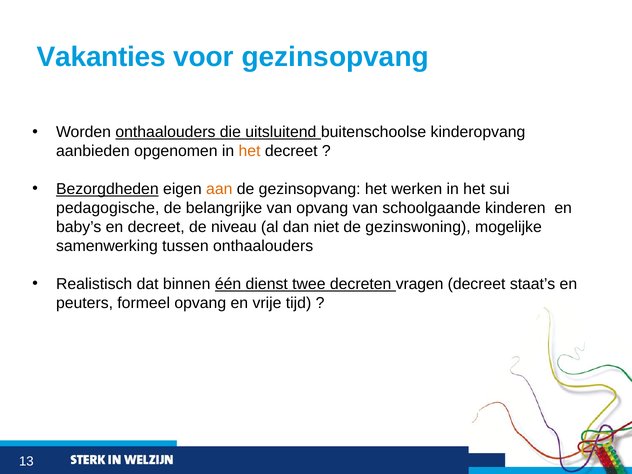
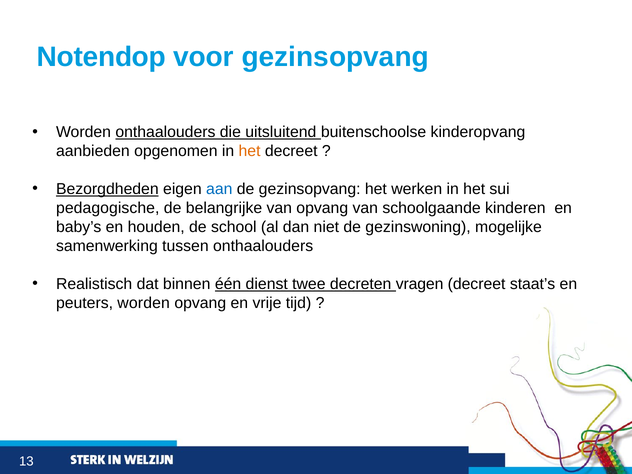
Vakanties: Vakanties -> Notendop
aan colour: orange -> blue
en decreet: decreet -> houden
niveau: niveau -> school
peuters formeel: formeel -> worden
